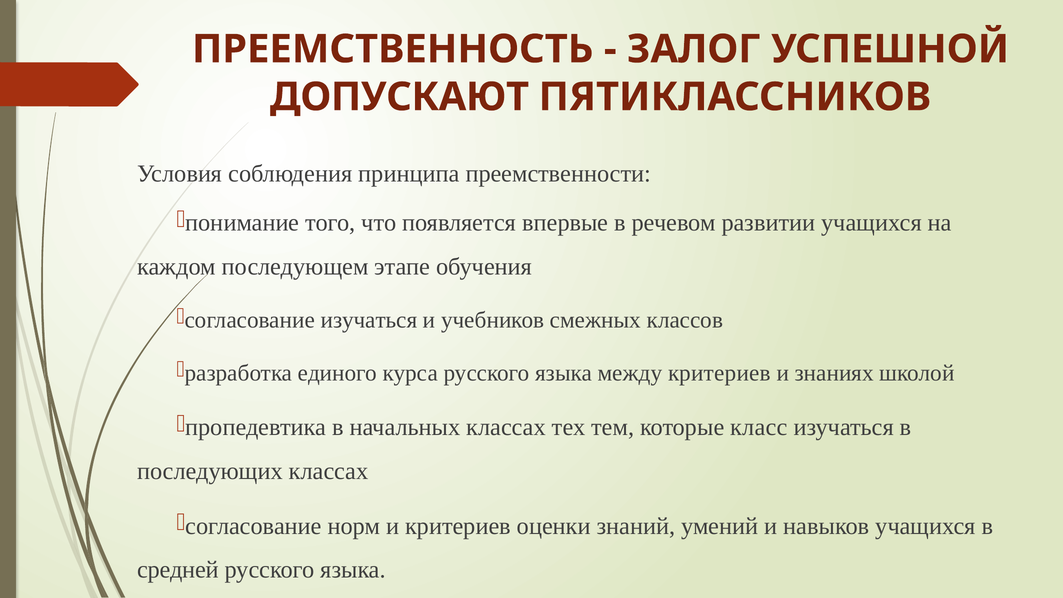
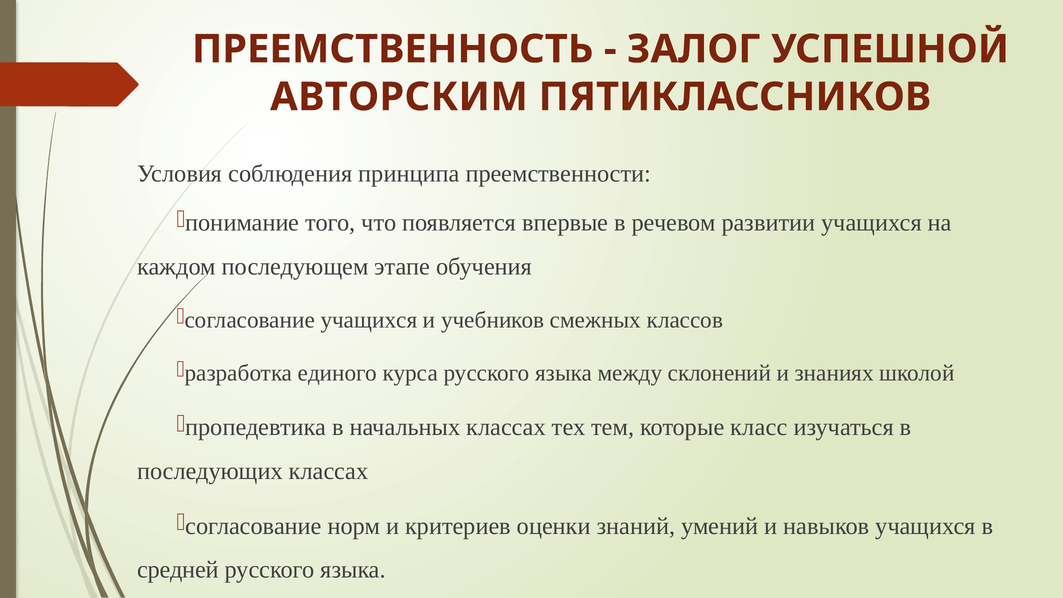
ДОПУСКАЮТ: ДОПУСКАЮТ -> АВТОРСКИМ
изучаться at (369, 320): изучаться -> учащихся
между критериев: критериев -> склонений
